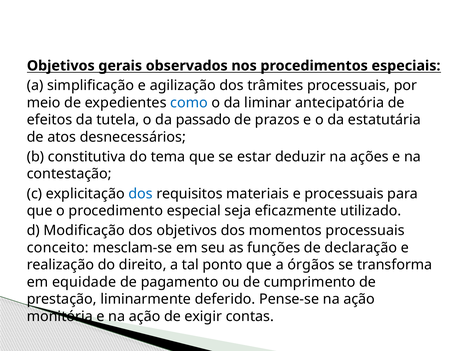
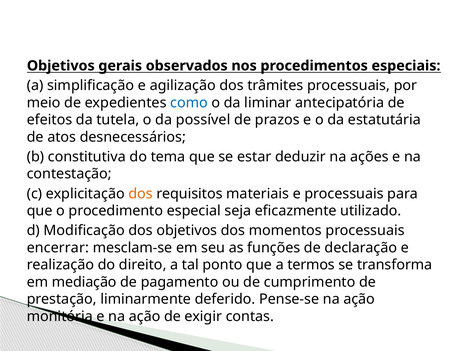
passado: passado -> possível
dos at (141, 194) colour: blue -> orange
conceito: conceito -> encerrar
órgãos: órgãos -> termos
equidade: equidade -> mediação
